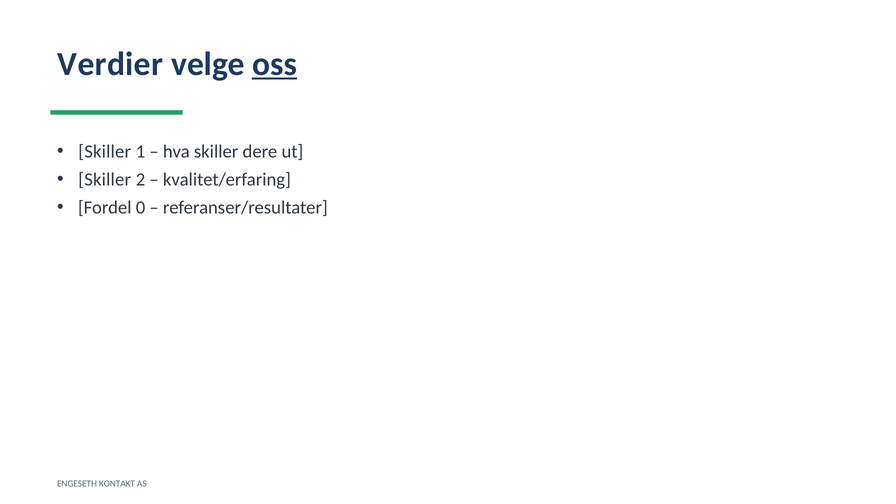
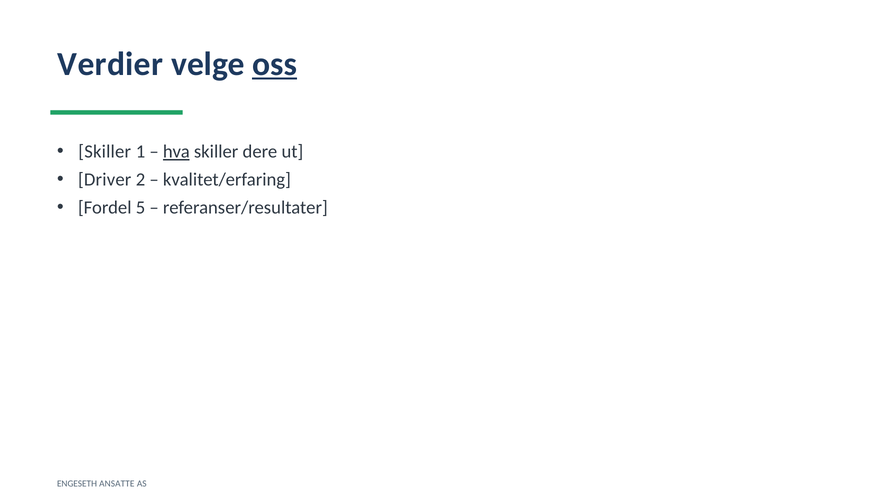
hva underline: none -> present
Skiller at (105, 180): Skiller -> Driver
0: 0 -> 5
KONTAKT: KONTAKT -> ANSATTE
